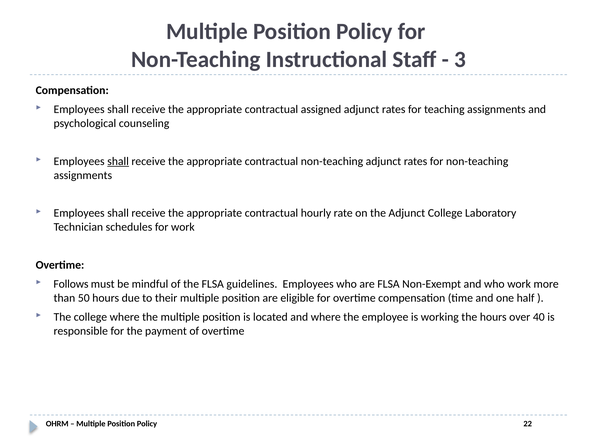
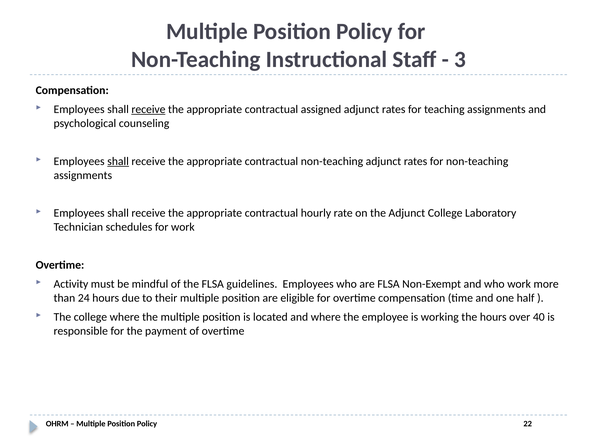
receive at (148, 109) underline: none -> present
Follows: Follows -> Activity
50: 50 -> 24
